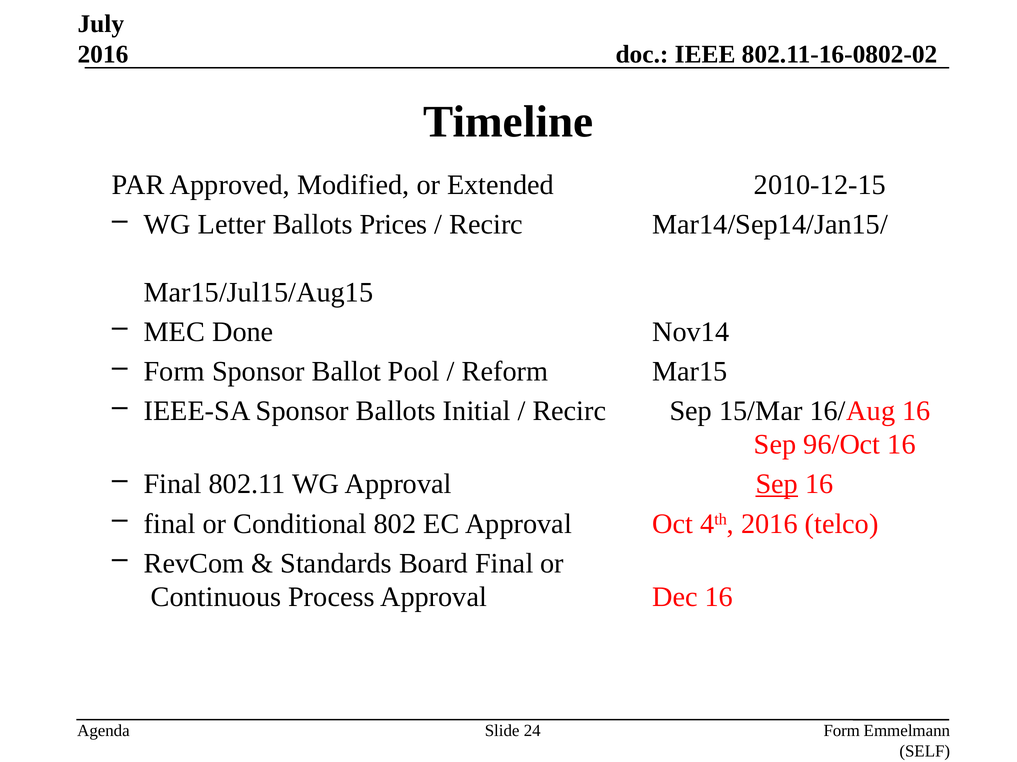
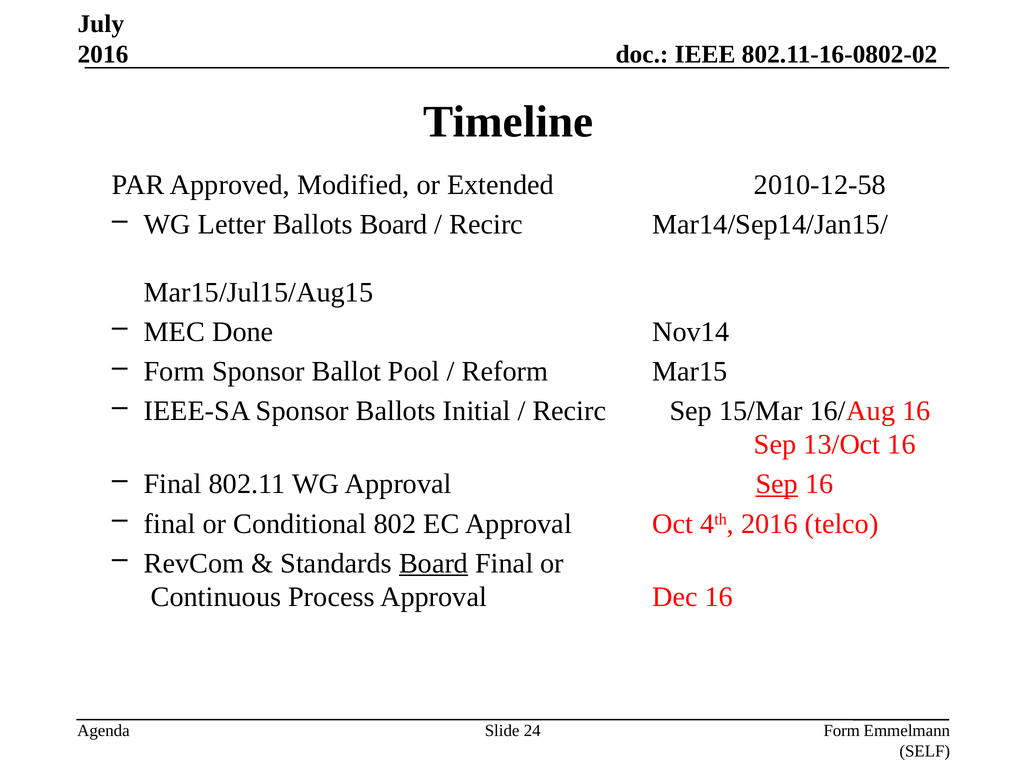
2010-12-15: 2010-12-15 -> 2010-12-58
Ballots Prices: Prices -> Board
96/Oct: 96/Oct -> 13/Oct
Board at (434, 564) underline: none -> present
